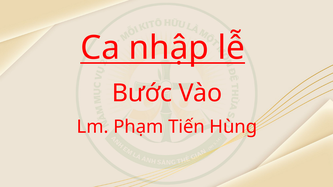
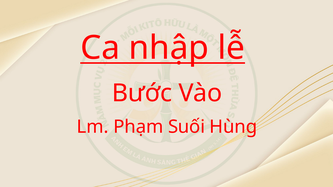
Tiến: Tiến -> Suối
